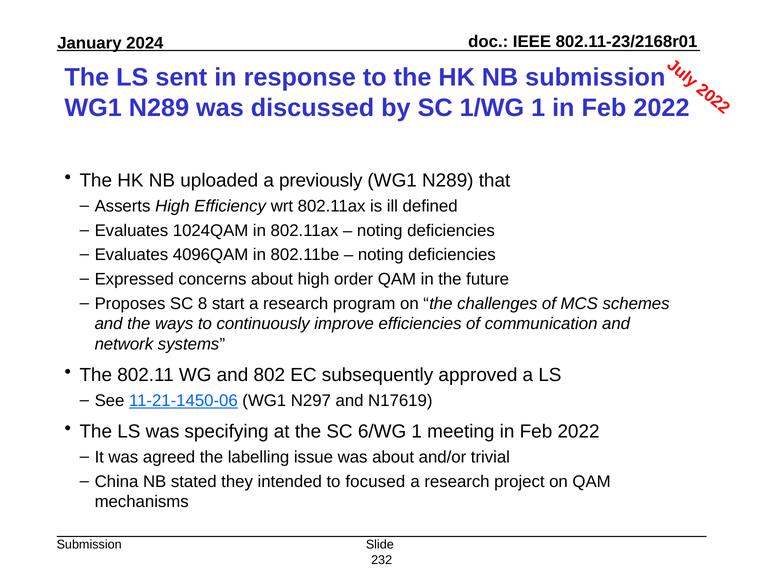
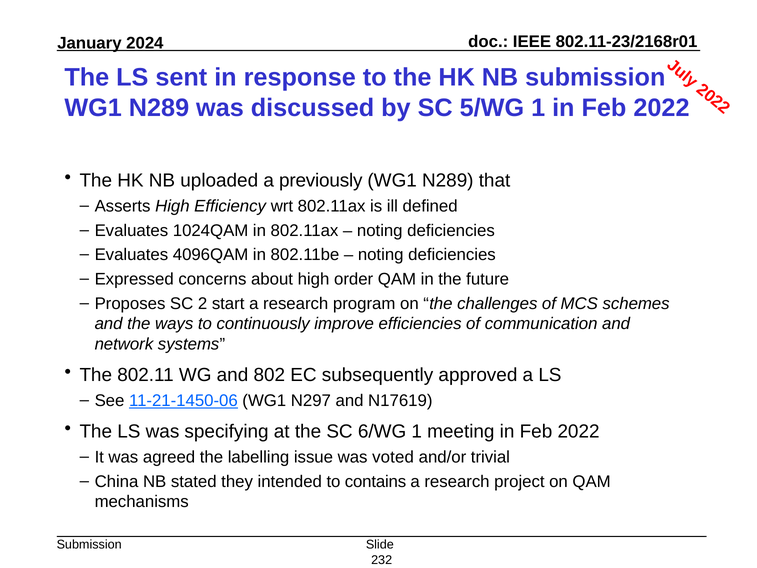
1/WG: 1/WG -> 5/WG
SC 8: 8 -> 2
was about: about -> voted
focused: focused -> contains
